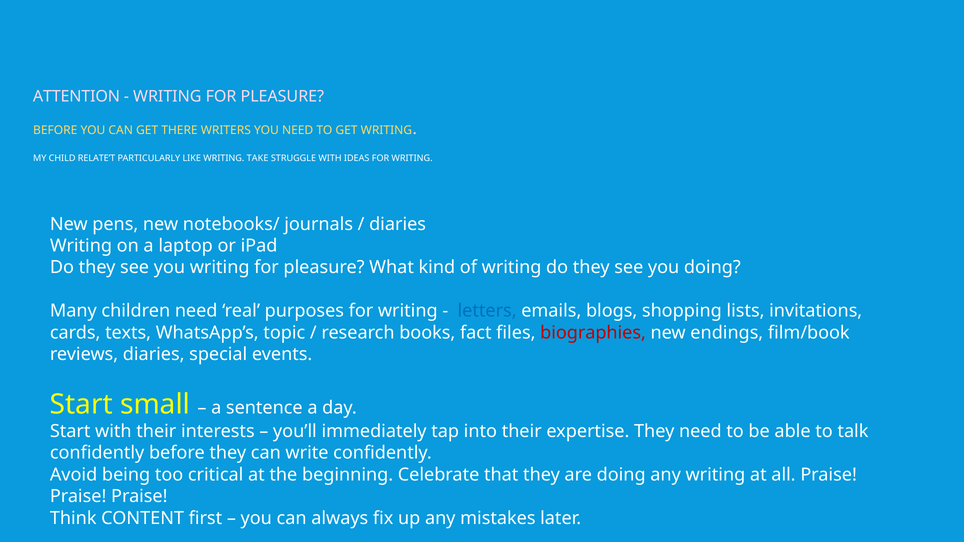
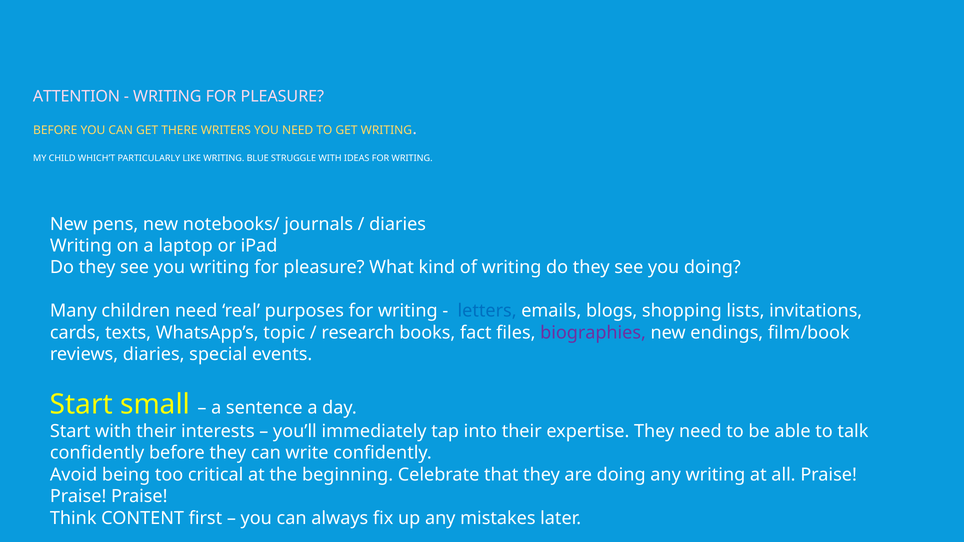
RELATE’T: RELATE’T -> WHICH’T
TAKE: TAKE -> BLUE
biographies colour: red -> purple
